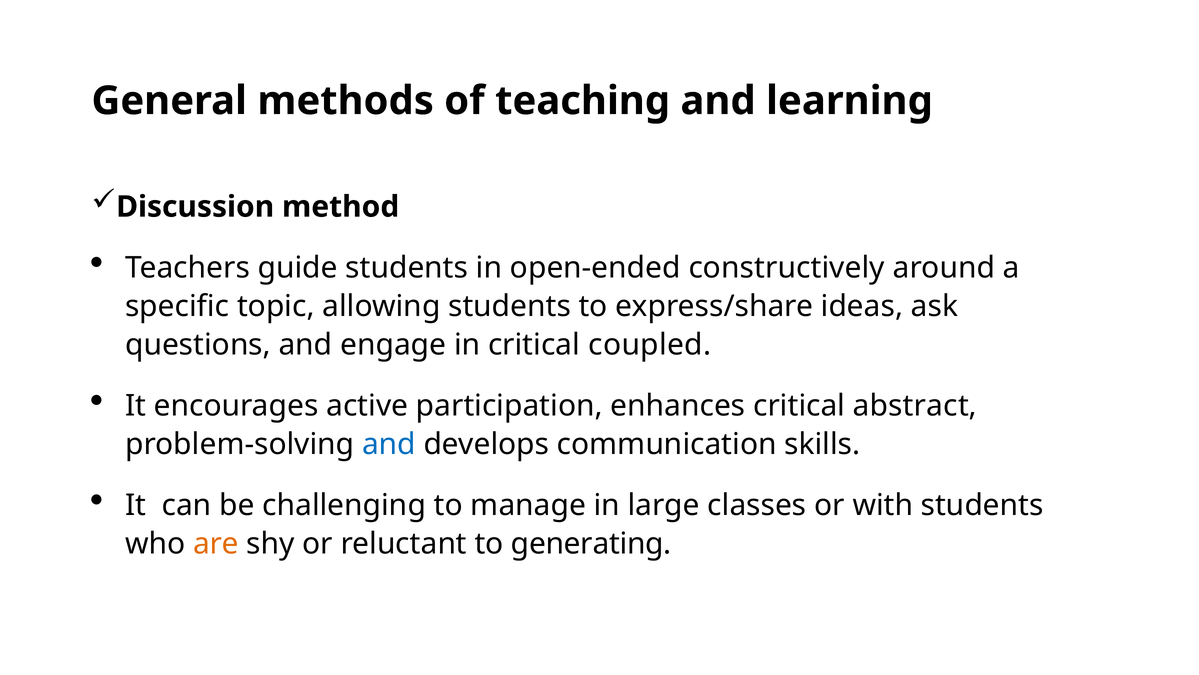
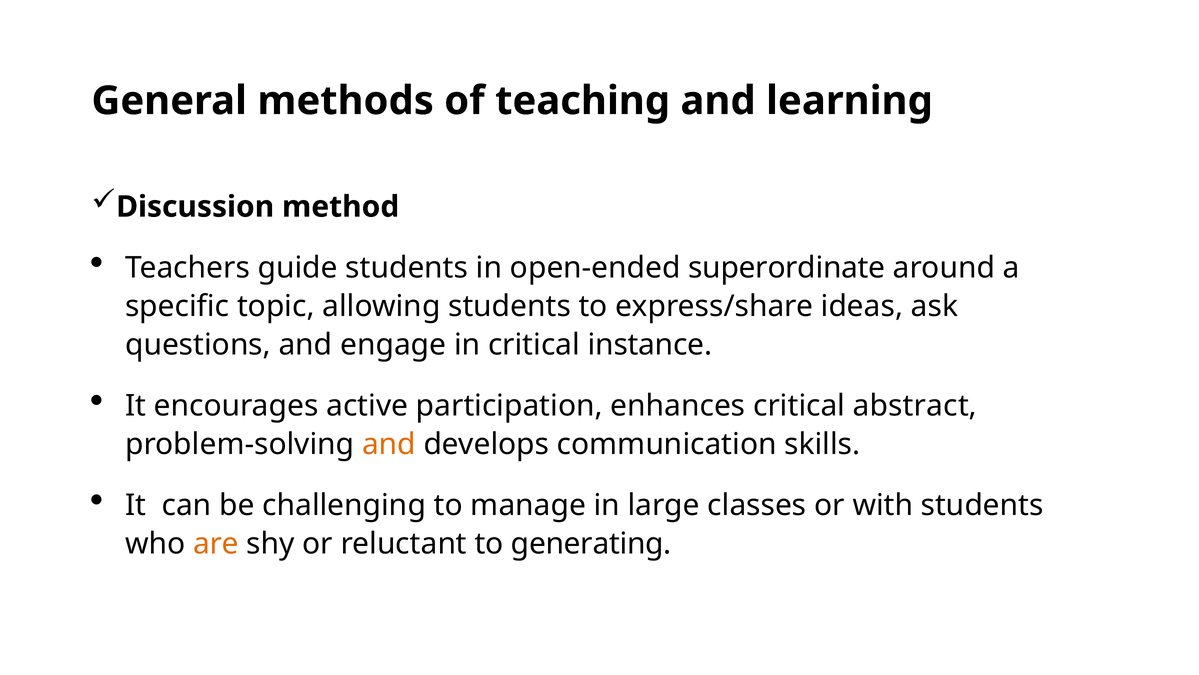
constructively: constructively -> superordinate
coupled: coupled -> instance
and at (389, 444) colour: blue -> orange
